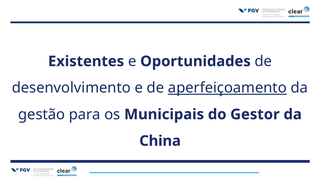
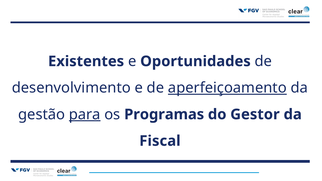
para underline: none -> present
Municipais: Municipais -> Programas
China: China -> Fiscal
